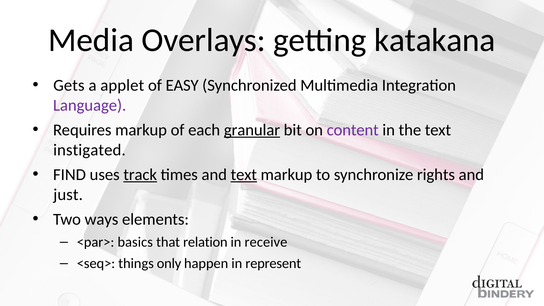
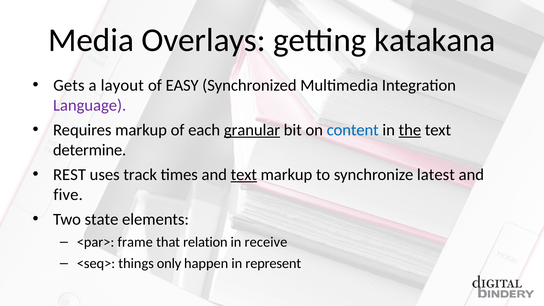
applet: applet -> layout
content colour: purple -> blue
the underline: none -> present
instigated: instigated -> determine
FIND: FIND -> REST
track underline: present -> none
rights: rights -> latest
just: just -> five
ways: ways -> state
basics: basics -> frame
